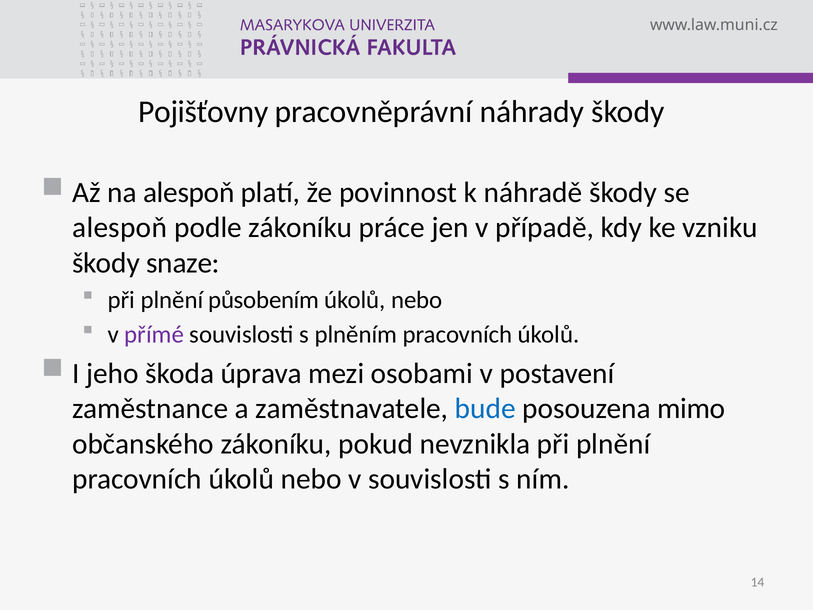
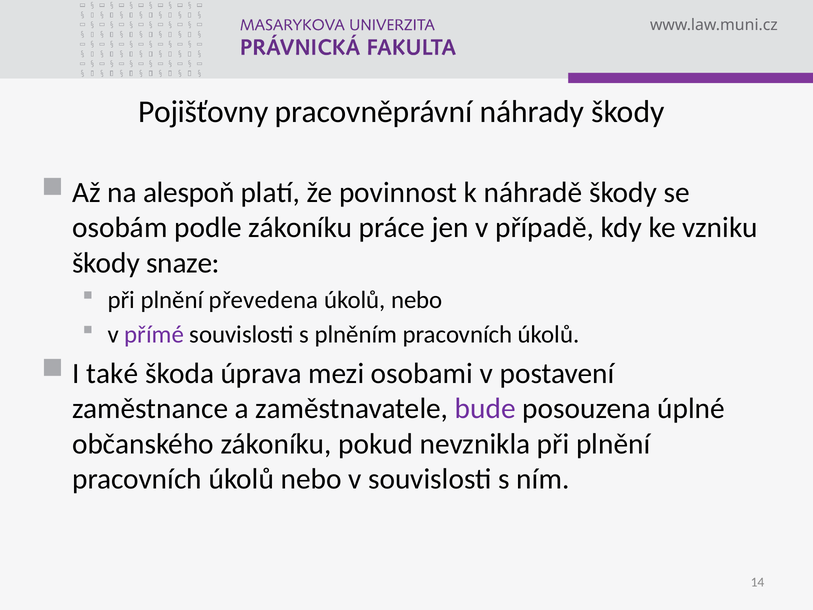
alespoň at (120, 228): alespoň -> osobám
působením: působením -> převedena
jeho: jeho -> také
bude colour: blue -> purple
mimo: mimo -> úplné
